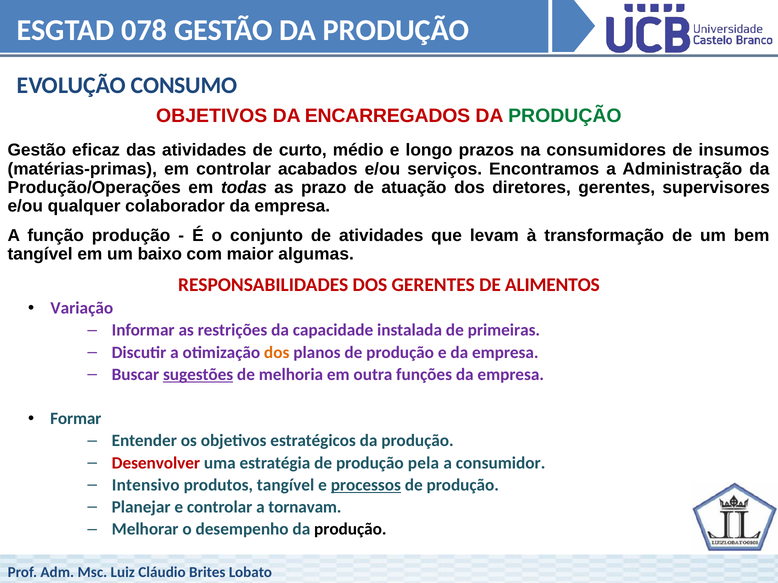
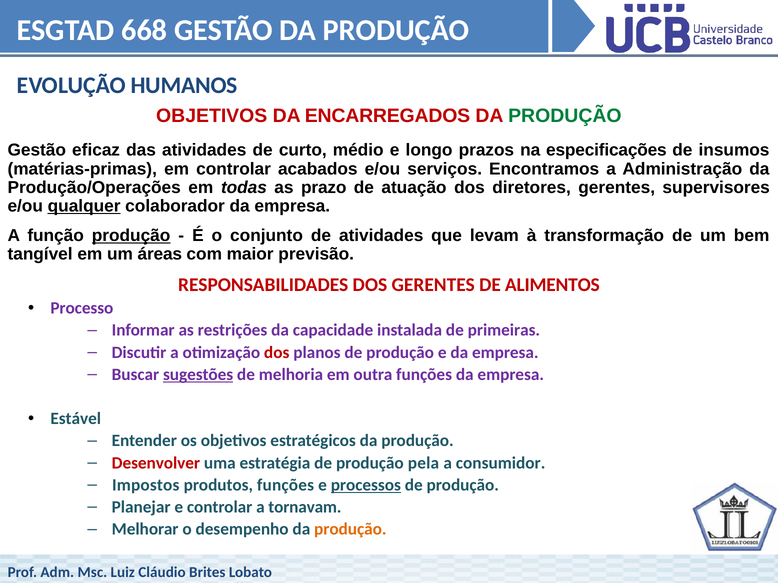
078: 078 -> 668
CONSUMO: CONSUMO -> HUMANOS
consumidores: consumidores -> especificações
qualquer underline: none -> present
produção at (131, 236) underline: none -> present
baixo: baixo -> áreas
algumas: algumas -> previsão
Variação: Variação -> Processo
dos at (277, 353) colour: orange -> red
Formar: Formar -> Estável
Intensivo: Intensivo -> Impostos
produtos tangível: tangível -> funções
produção at (350, 530) colour: black -> orange
